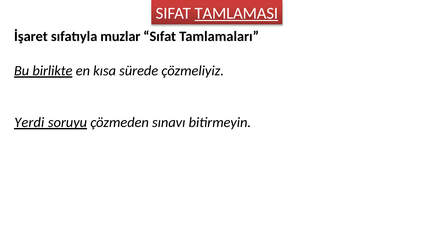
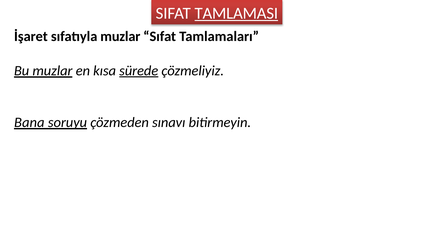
Bu birlikte: birlikte -> muzlar
sürede underline: none -> present
Yerdi: Yerdi -> Bana
